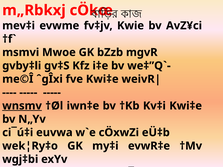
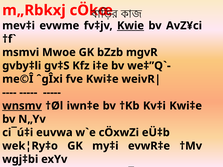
Kwie underline: none -> present
